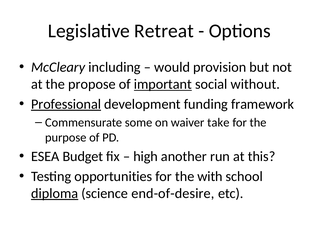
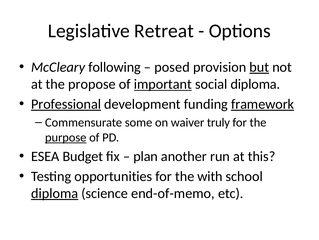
including: including -> following
would: would -> posed
but underline: none -> present
social without: without -> diploma
framework underline: none -> present
take: take -> truly
purpose underline: none -> present
high: high -> plan
end-of-desire: end-of-desire -> end-of-memo
